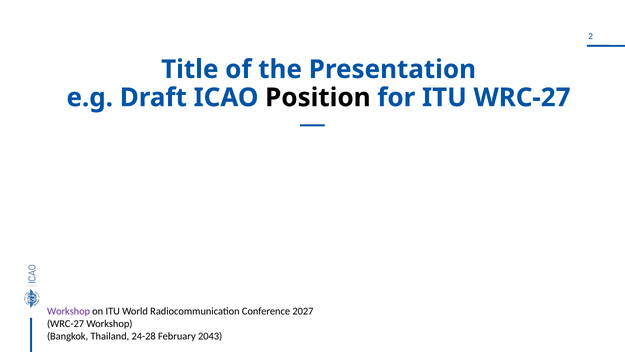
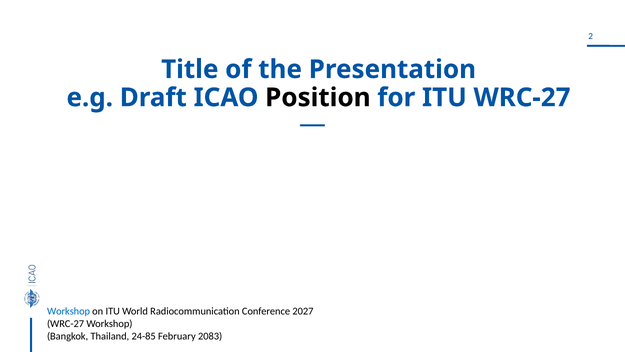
Workshop at (69, 311) colour: purple -> blue
24-28: 24-28 -> 24-85
2043: 2043 -> 2083
